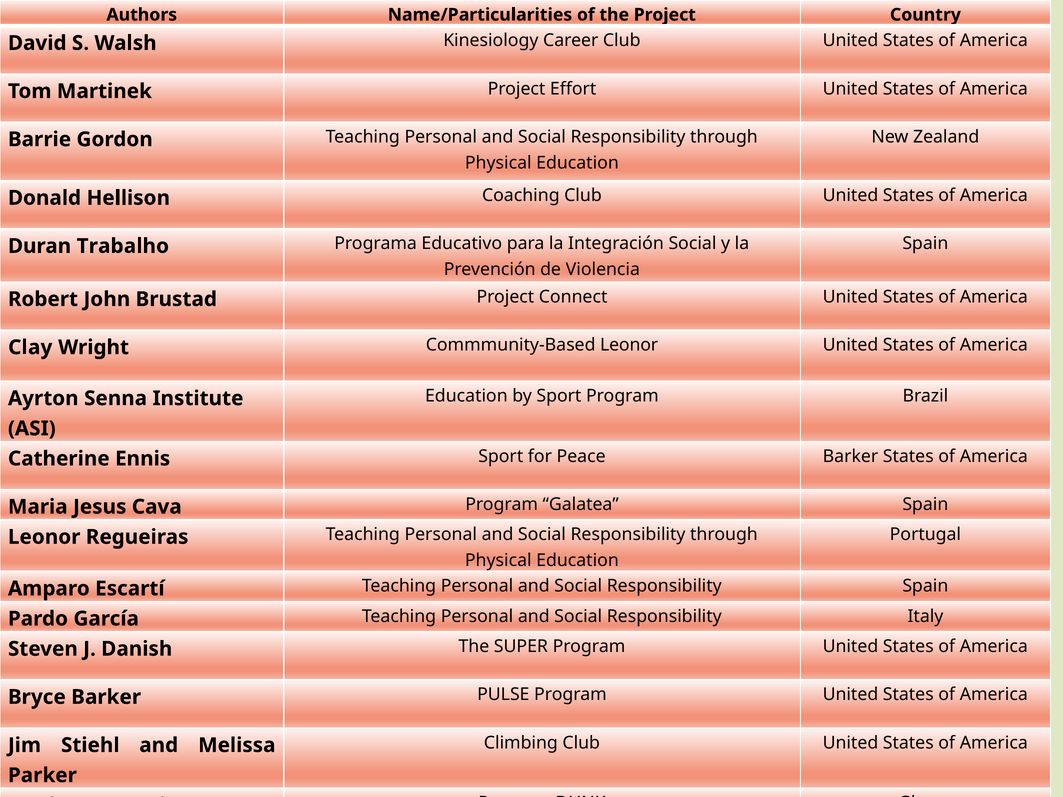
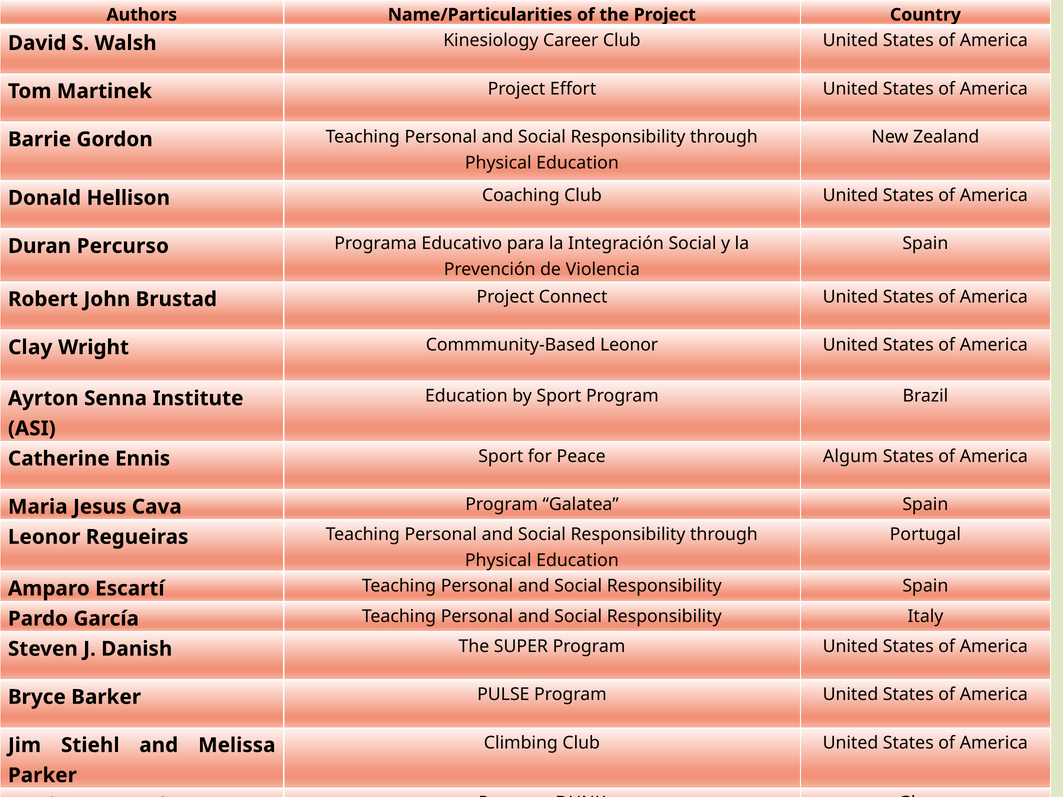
Trabalho: Trabalho -> Percurso
Peace Barker: Barker -> Algum
